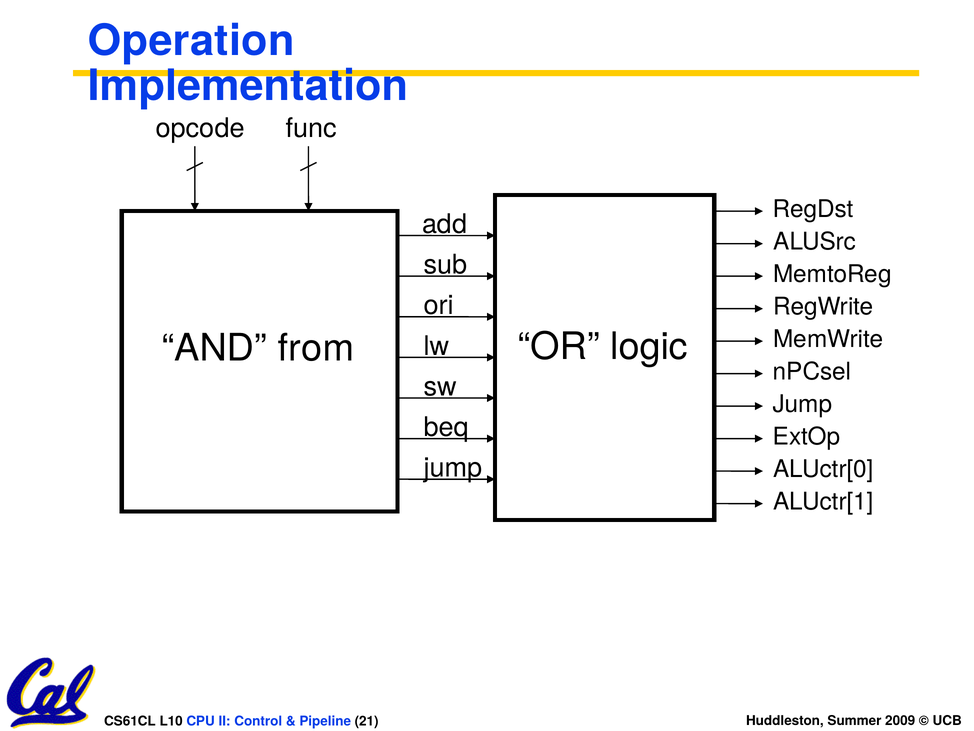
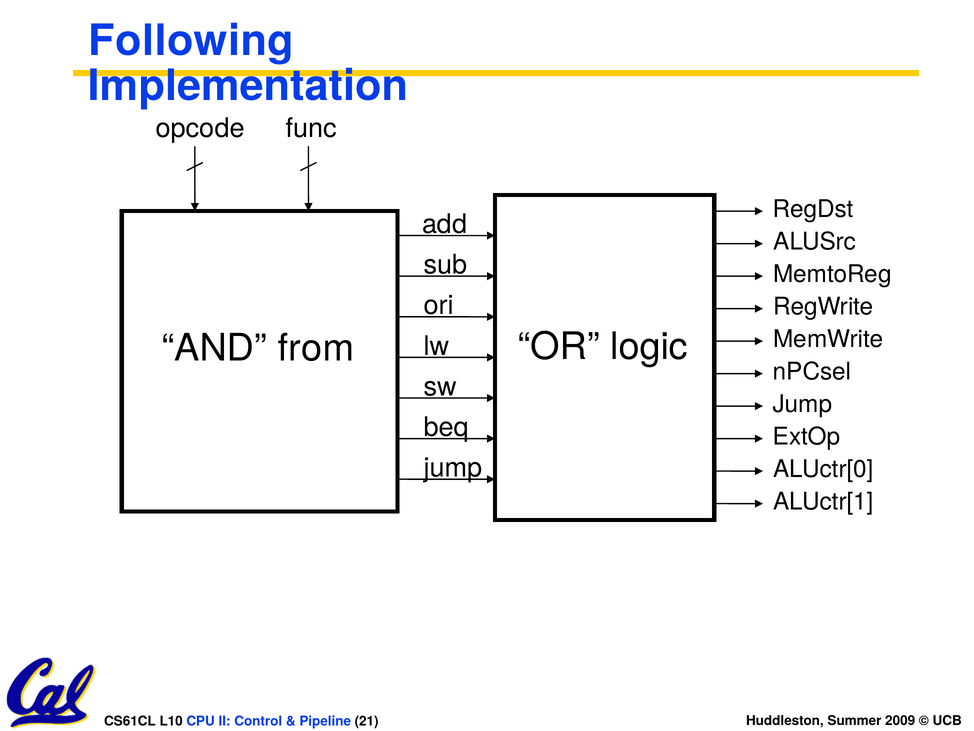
Operation: Operation -> Following
